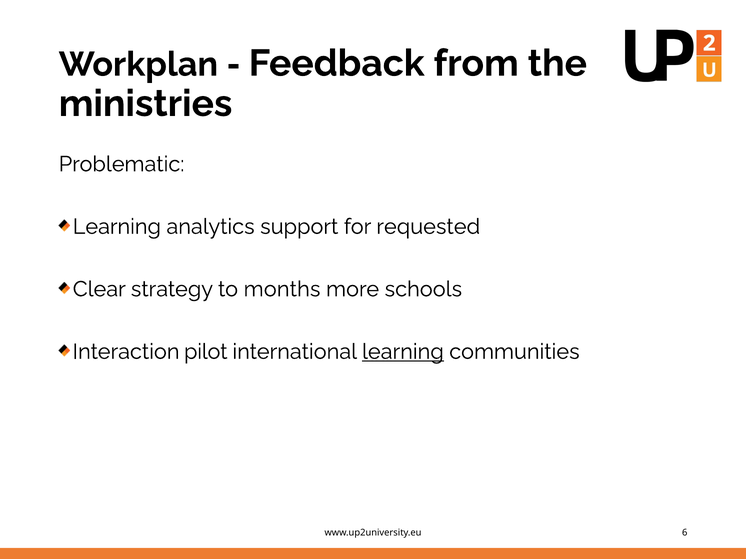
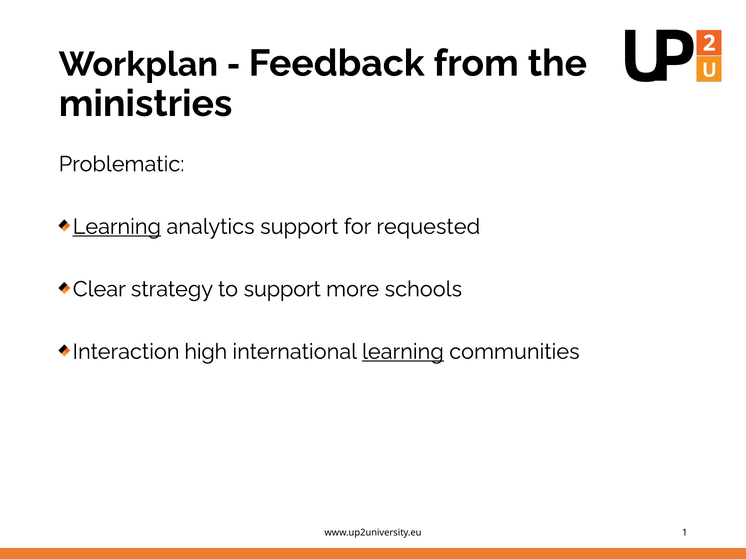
Learning at (117, 227) underline: none -> present
to months: months -> support
pilot: pilot -> high
6: 6 -> 1
